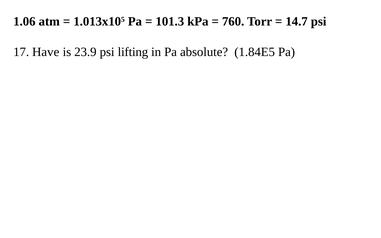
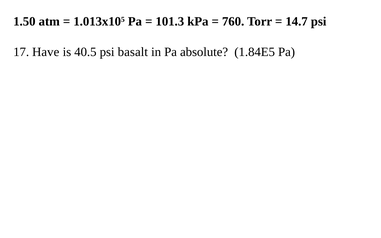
1.06: 1.06 -> 1.50
23.9: 23.9 -> 40.5
lifting: lifting -> basalt
